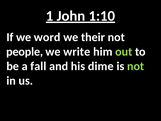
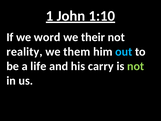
people: people -> reality
write: write -> them
out colour: light green -> light blue
fall: fall -> life
dime: dime -> carry
